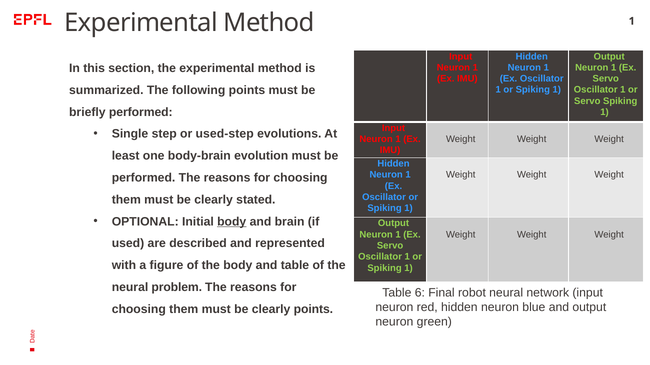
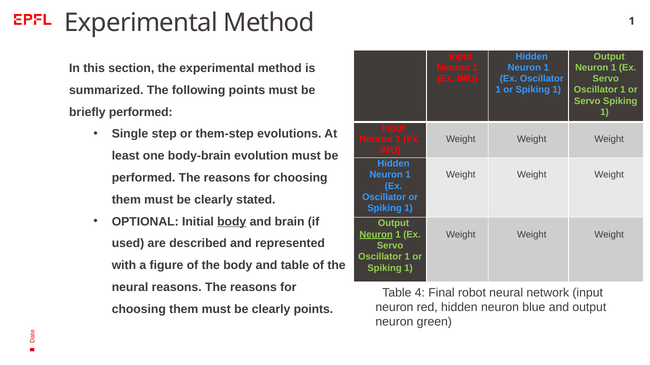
used-step: used-step -> them-step
Neuron at (376, 235) underline: none -> present
neural problem: problem -> reasons
6: 6 -> 4
